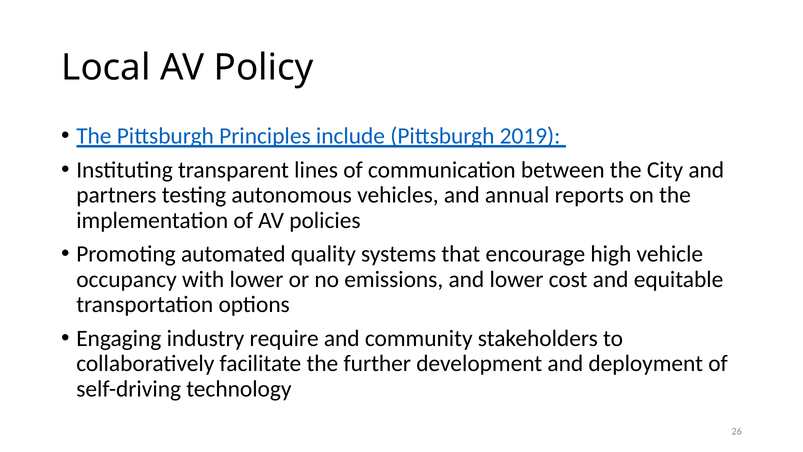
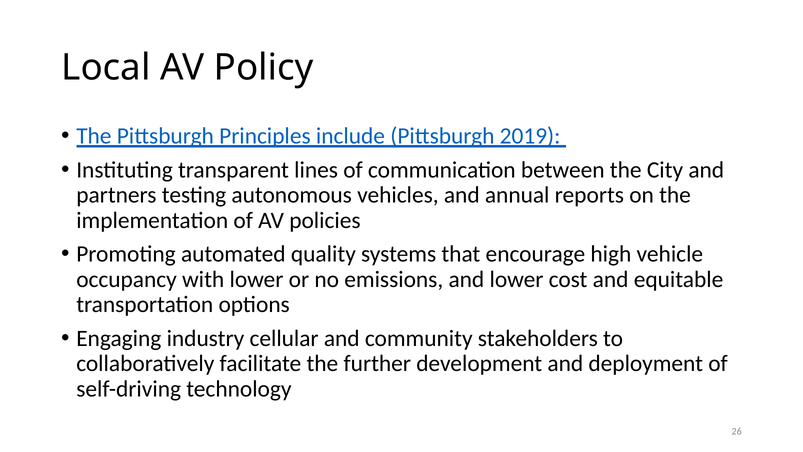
require: require -> cellular
